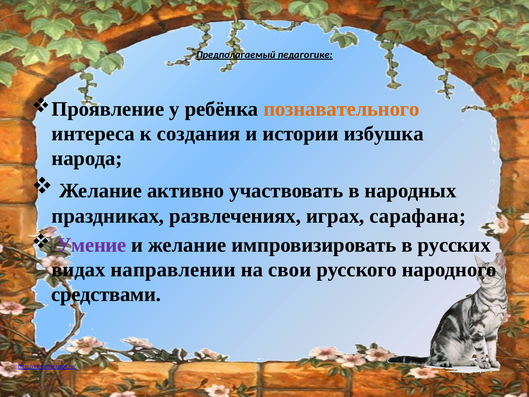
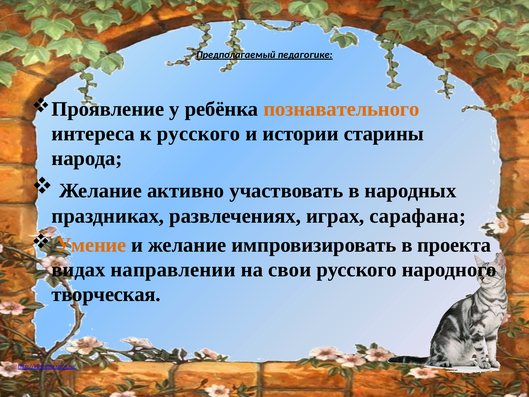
к создания: создания -> русского
избушка: избушка -> старины
Умение colour: purple -> orange
русских: русских -> проекта
средствами: средствами -> творческая
